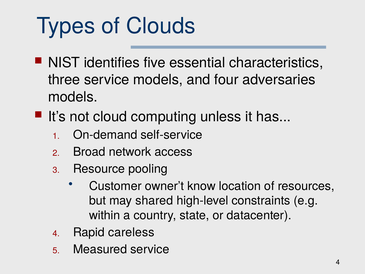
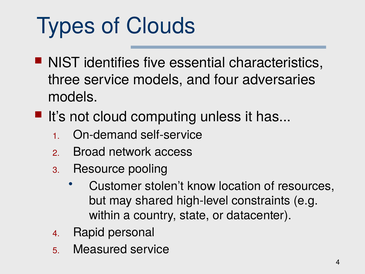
owner’t: owner’t -> stolen’t
careless: careless -> personal
